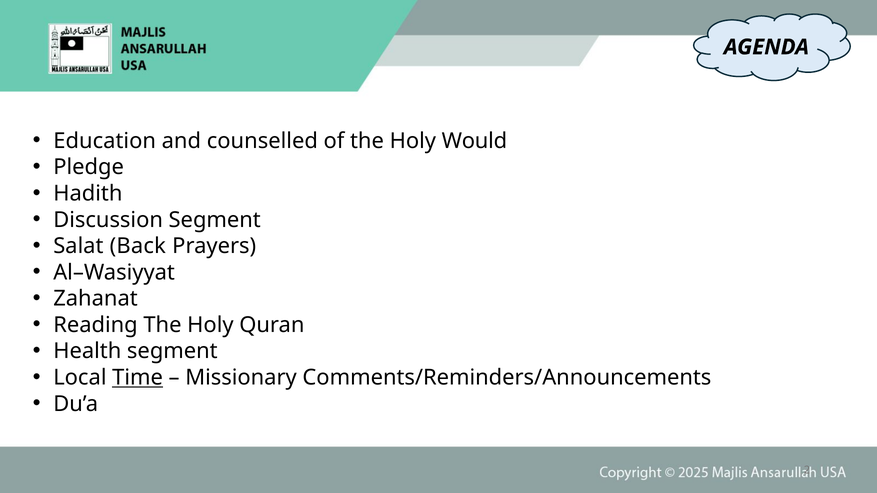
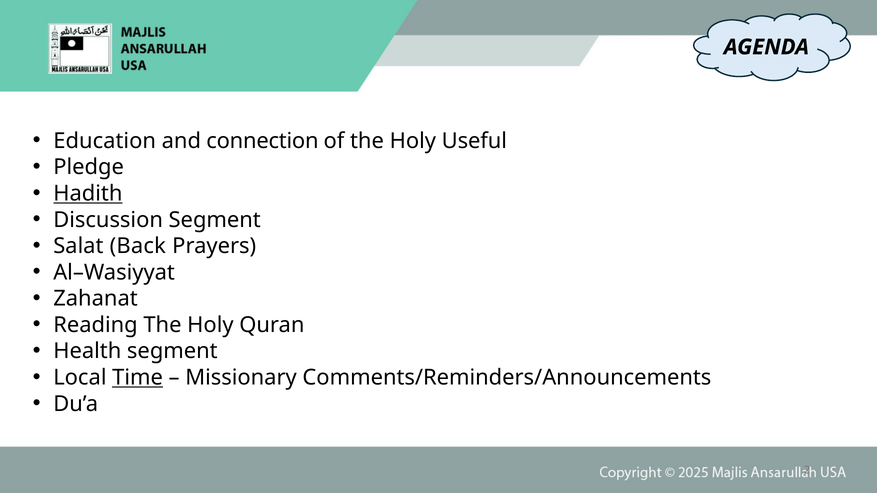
counselled: counselled -> connection
Would: Would -> Useful
Hadith underline: none -> present
